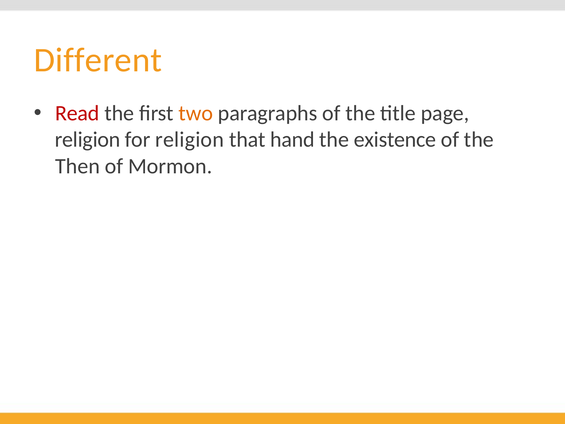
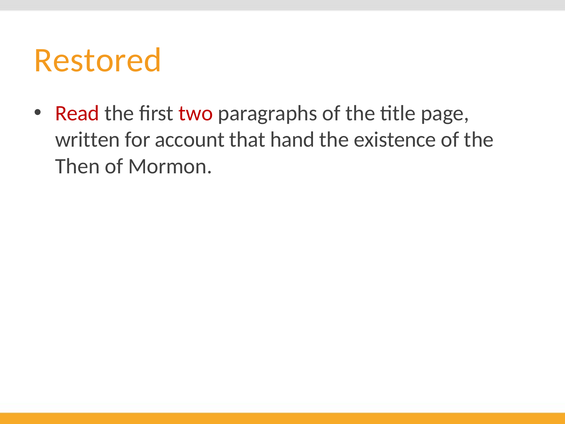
Different: Different -> Restored
two colour: orange -> red
religion at (88, 140): religion -> written
for religion: religion -> account
